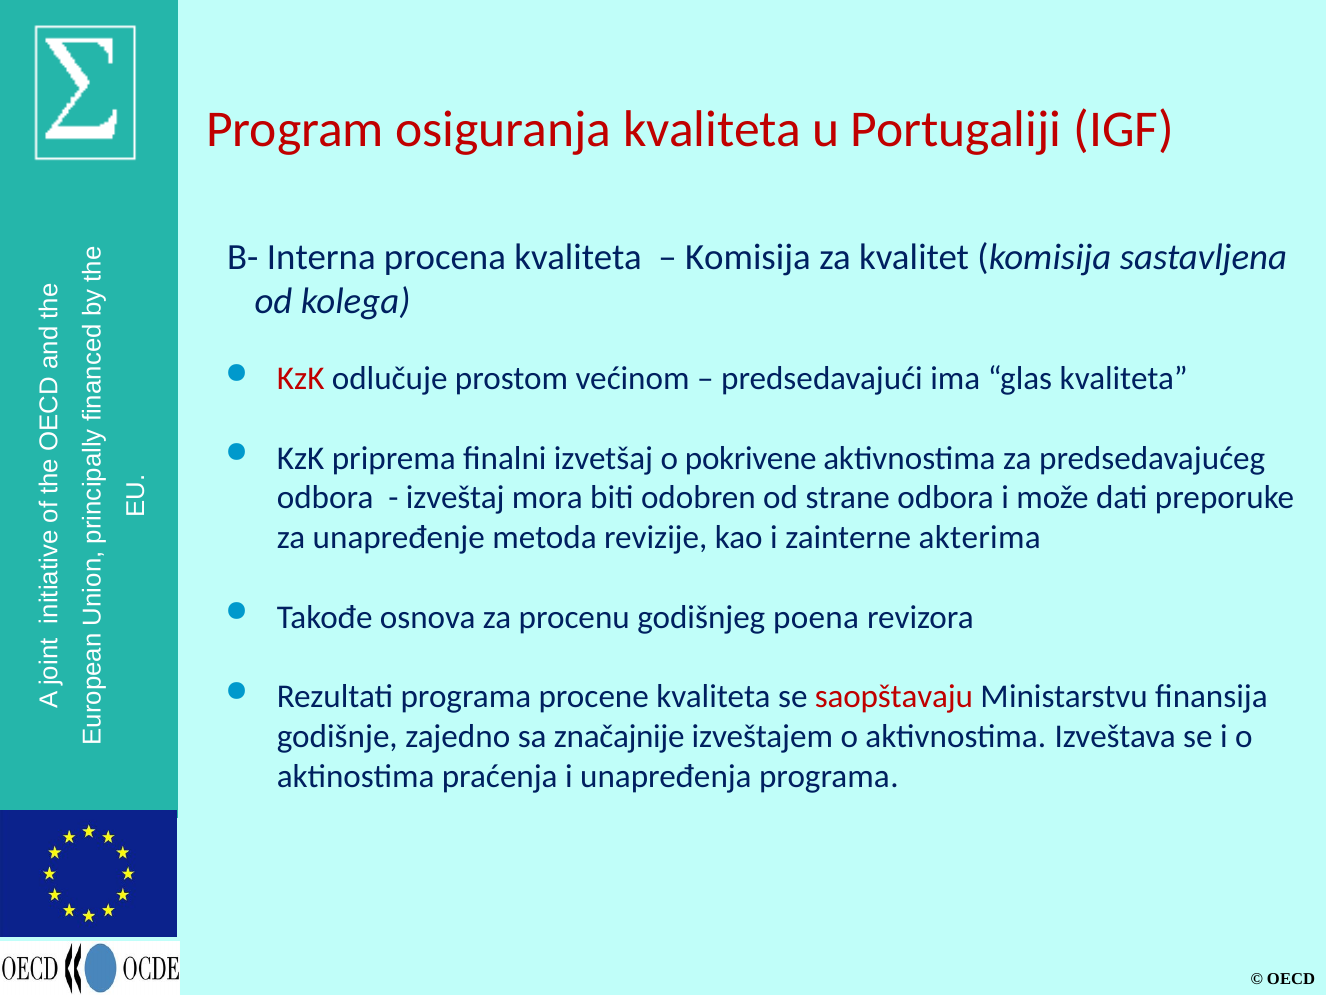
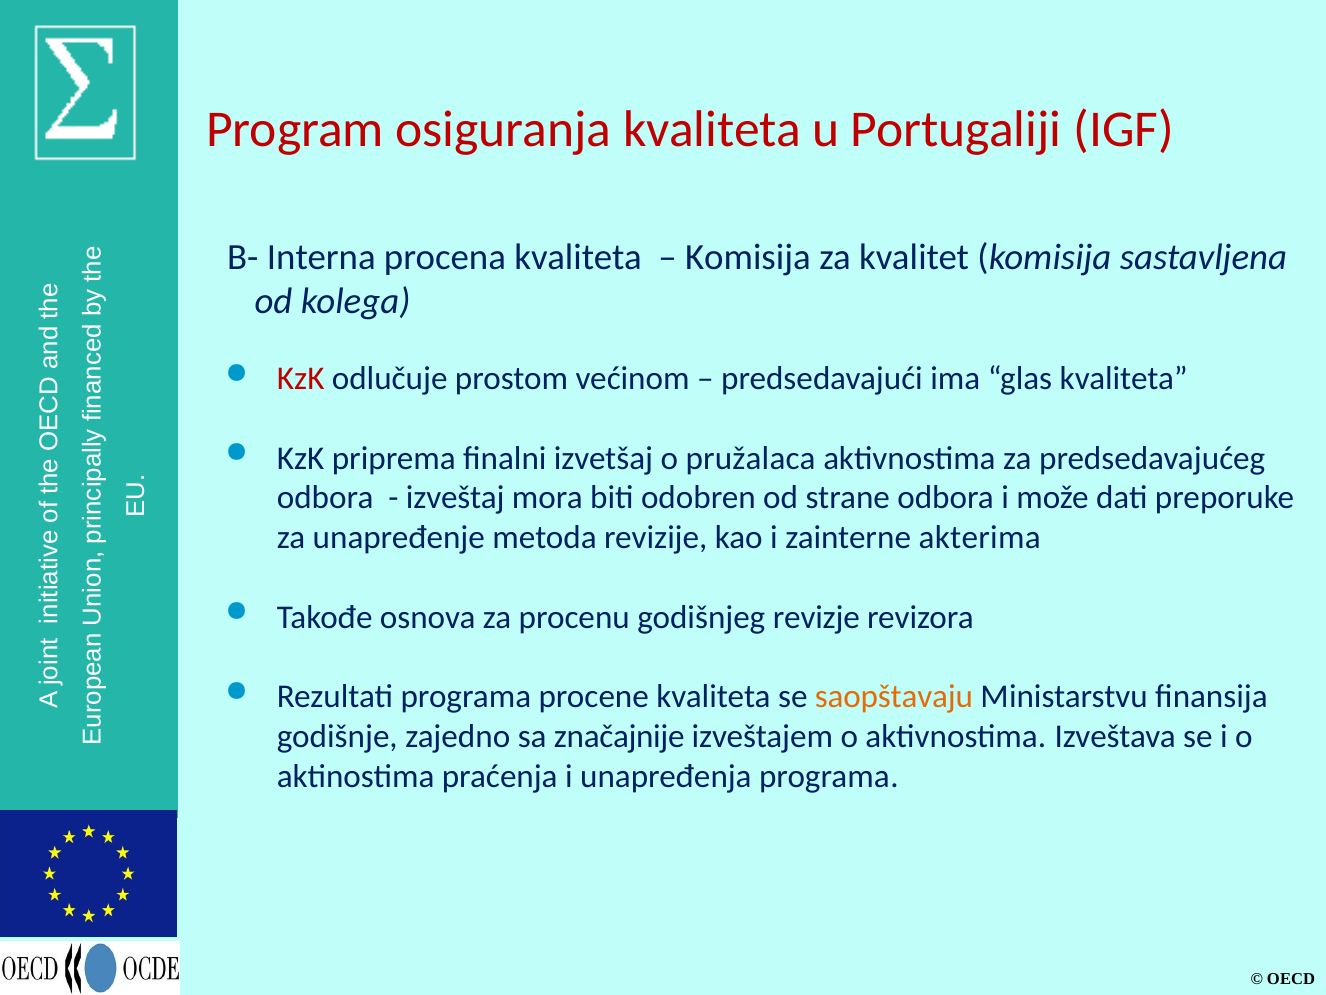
pokrivene: pokrivene -> pružalaca
poena: poena -> revizje
saopštavaju colour: red -> orange
